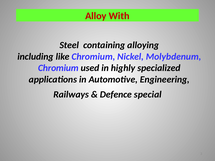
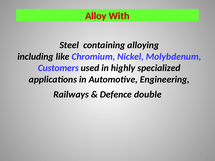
Chromium at (58, 68): Chromium -> Customers
special: special -> double
